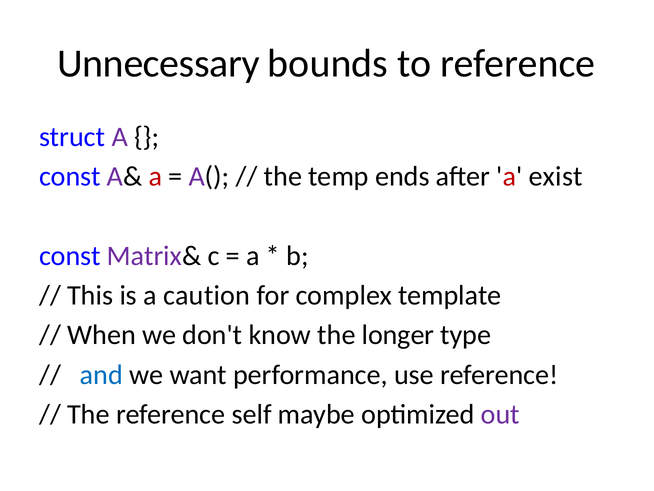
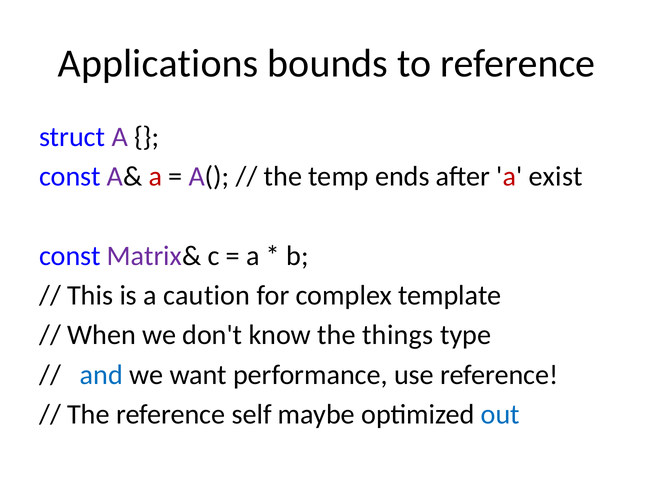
Unnecessary: Unnecessary -> Applications
longer: longer -> things
out colour: purple -> blue
